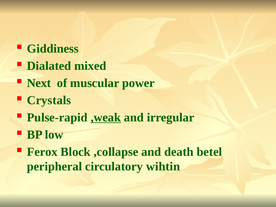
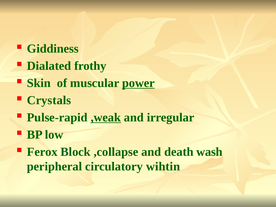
mixed: mixed -> frothy
Next: Next -> Skin
power underline: none -> present
betel: betel -> wash
